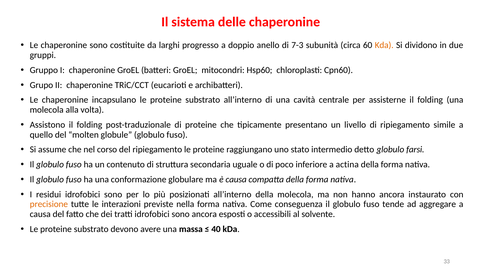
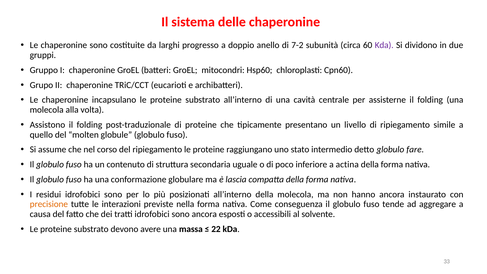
7-3: 7-3 -> 7-2
Kda at (384, 45) colour: orange -> purple
farsi: farsi -> fare
è causa: causa -> lascia
40: 40 -> 22
